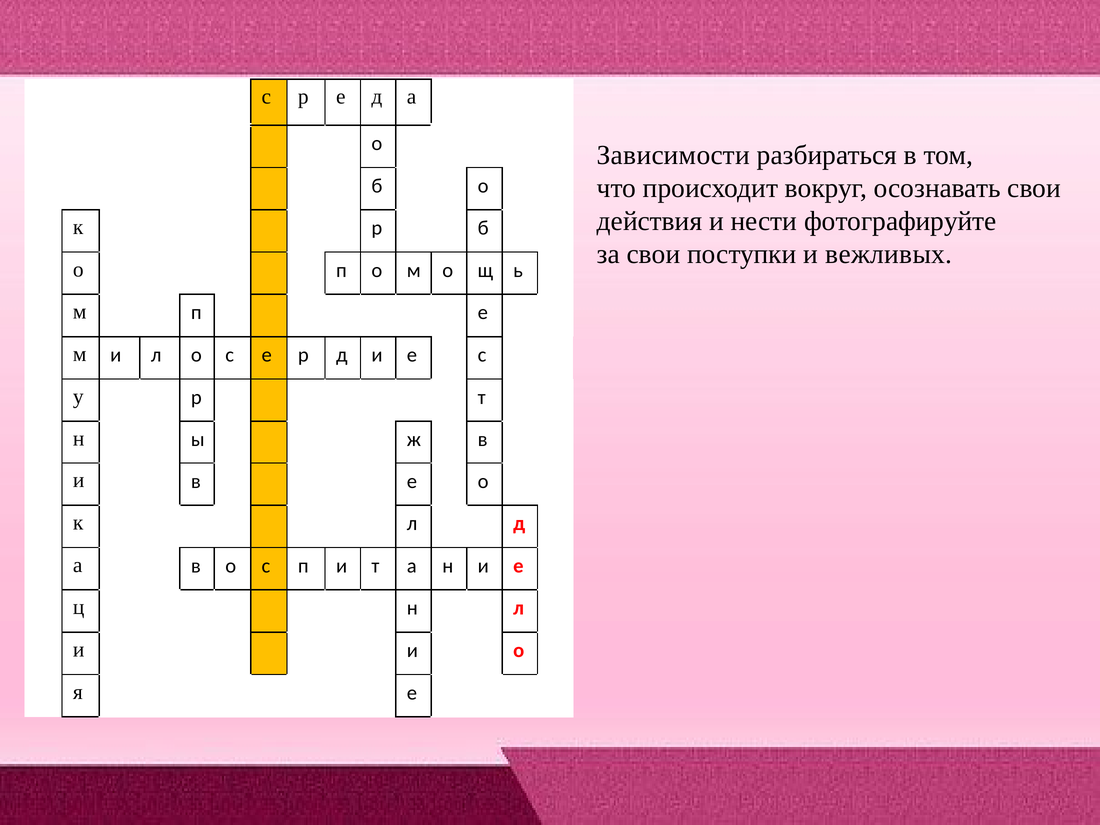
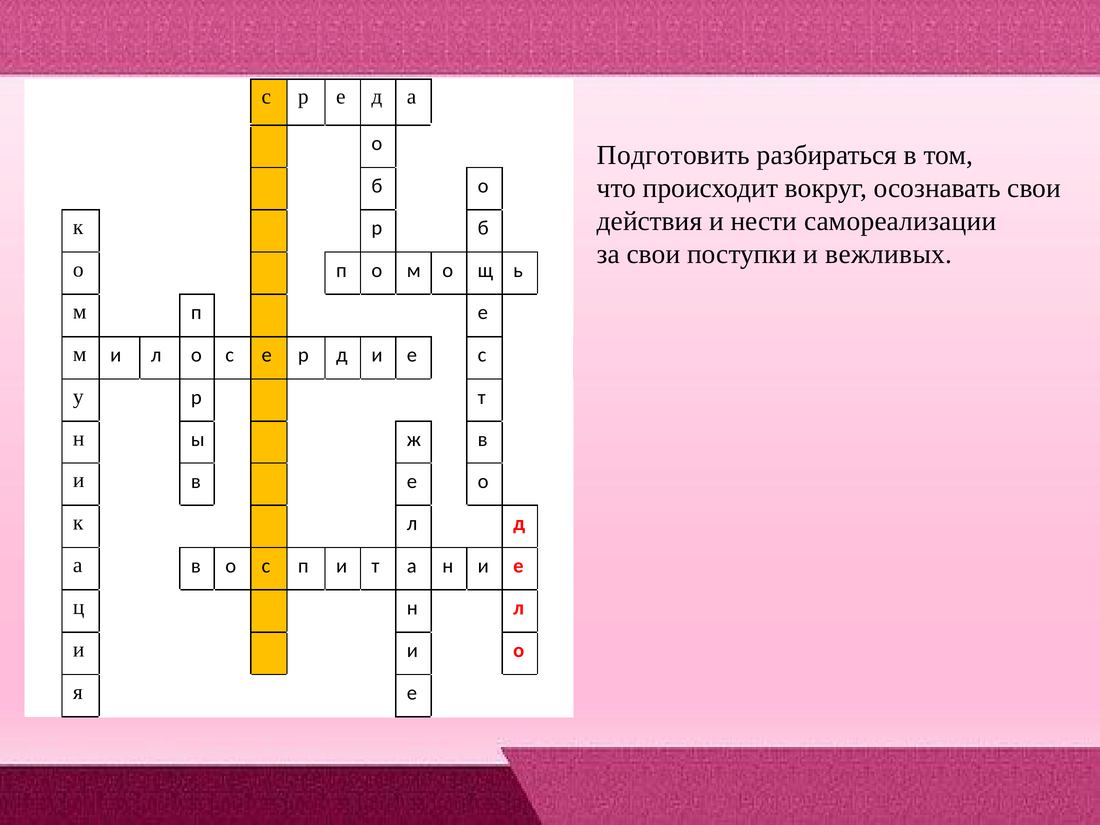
Зависимости: Зависимости -> Подготовить
фотографируйте: фотографируйте -> самореализации
